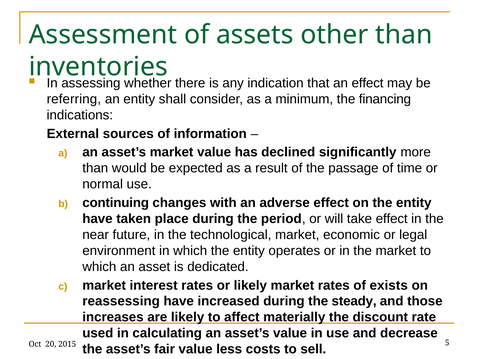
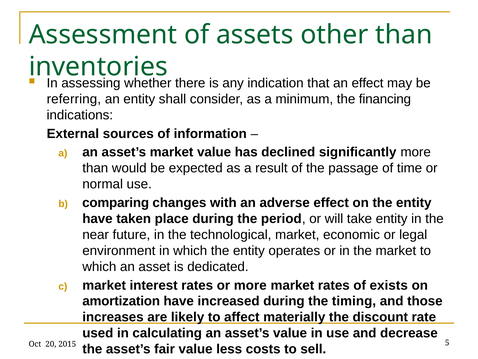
continuing: continuing -> comparing
take effect: effect -> entity
or likely: likely -> more
reassessing: reassessing -> amortization
steady: steady -> timing
